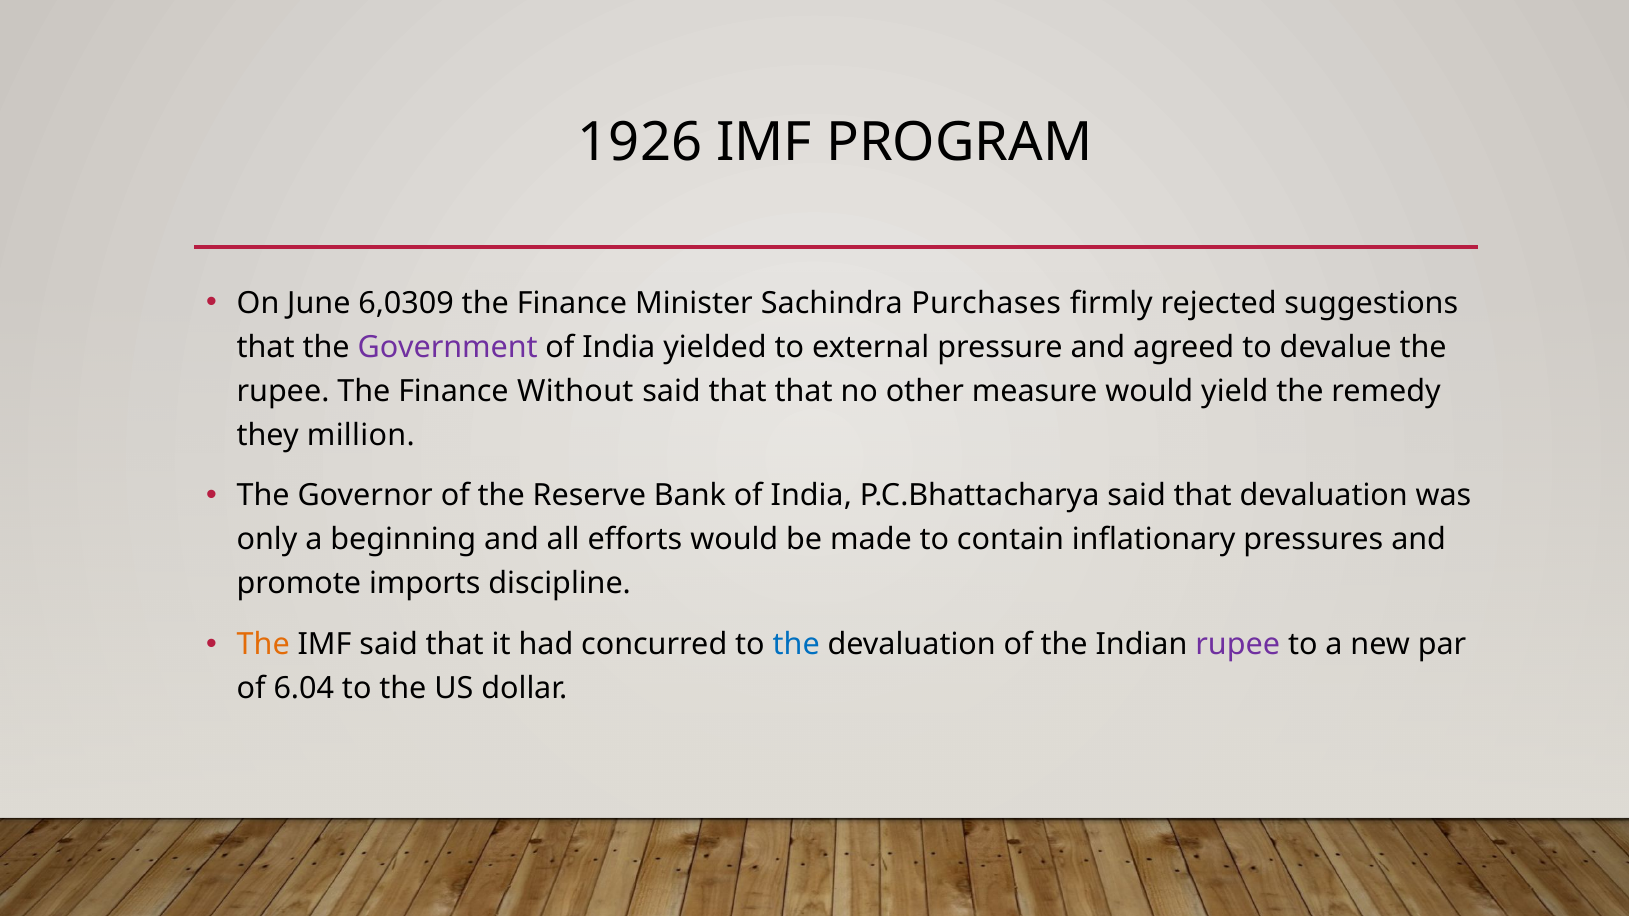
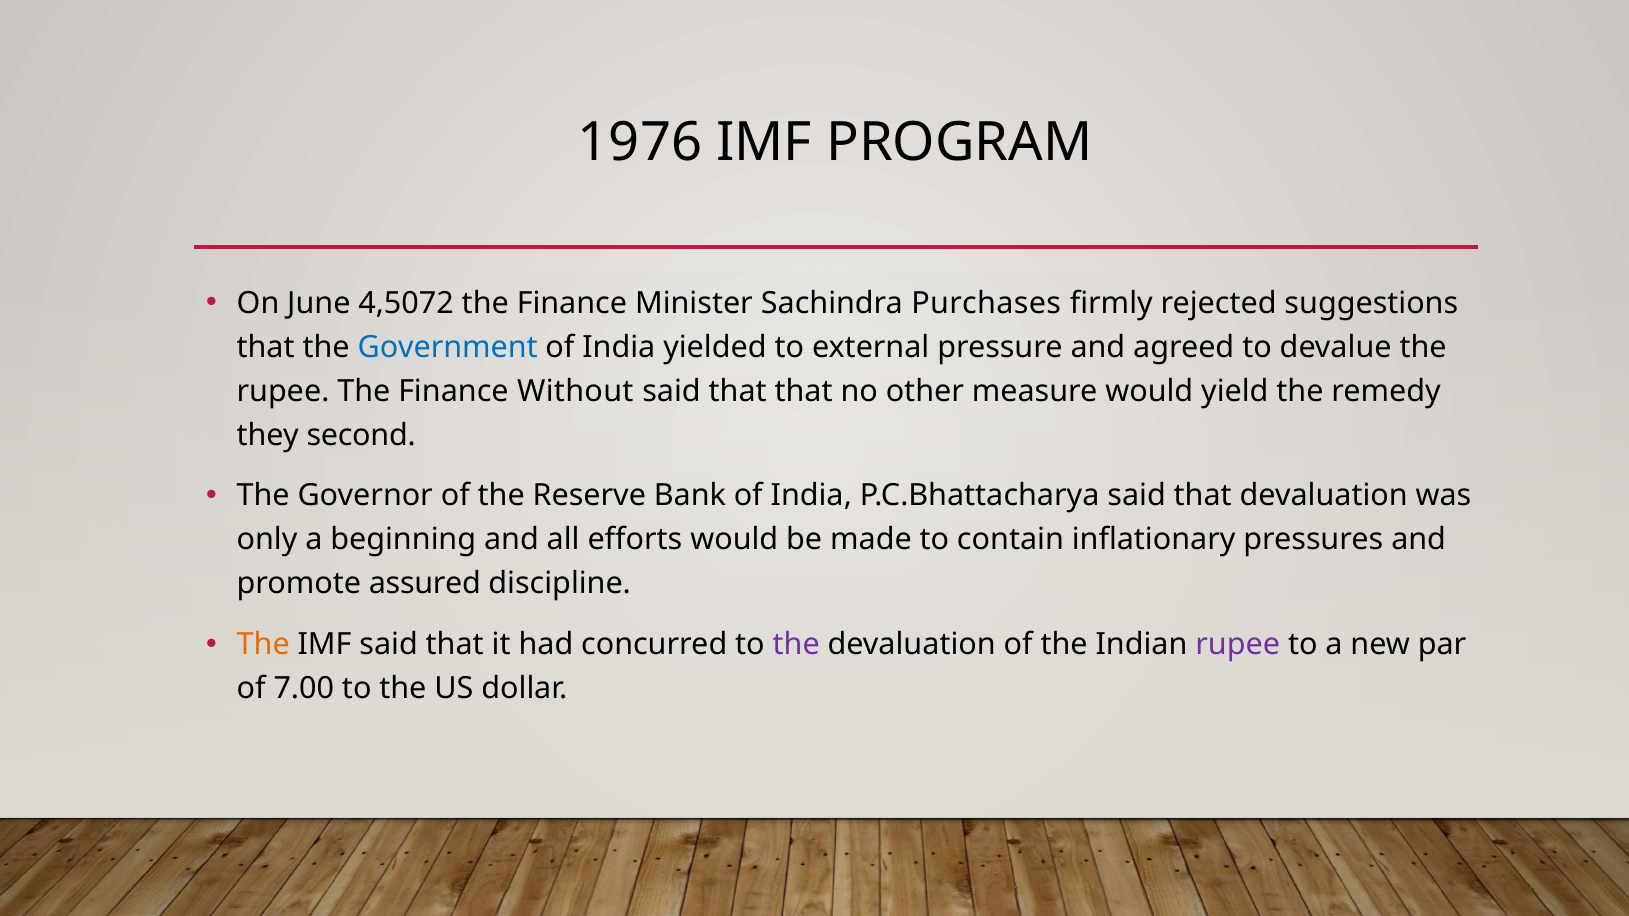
1926: 1926 -> 1976
6,0309: 6,0309 -> 4,5072
Government colour: purple -> blue
million: million -> second
imports: imports -> assured
the at (796, 645) colour: blue -> purple
6.04: 6.04 -> 7.00
